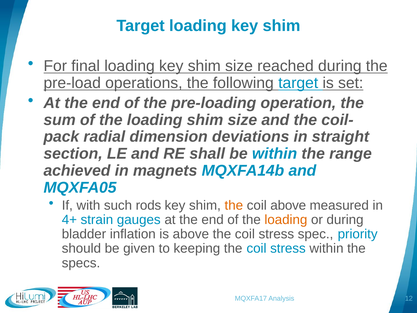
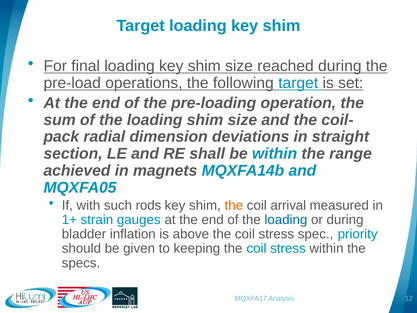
coil above: above -> arrival
4+: 4+ -> 1+
loading at (286, 220) colour: orange -> blue
